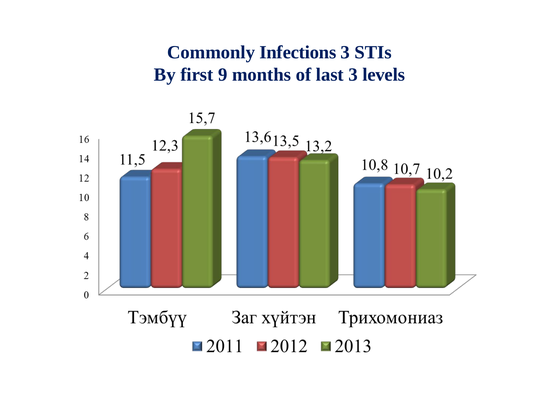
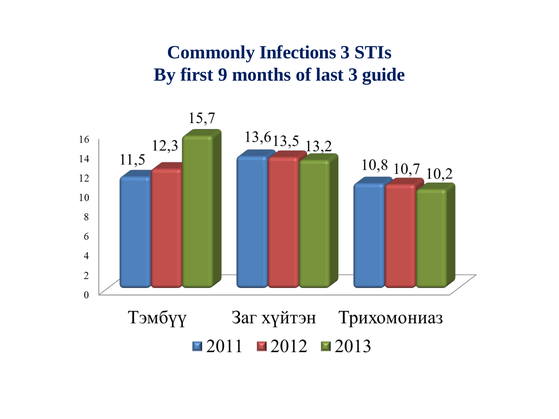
levels: levels -> guide
